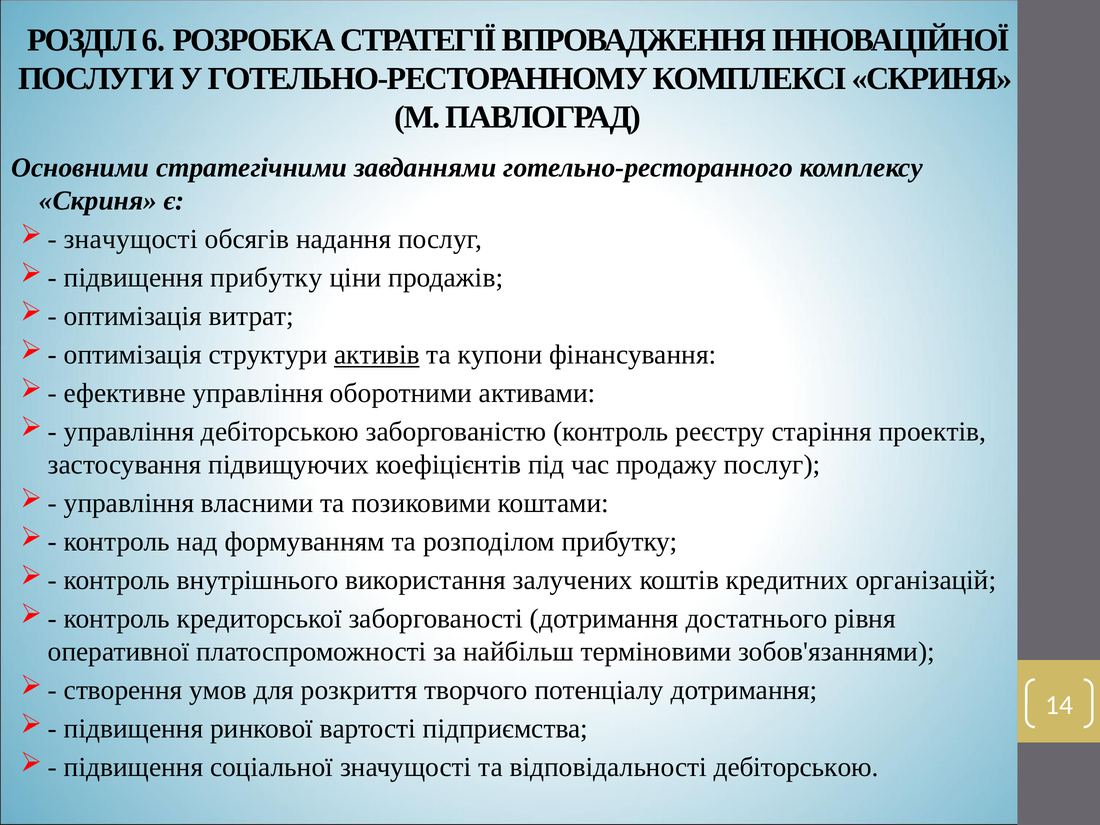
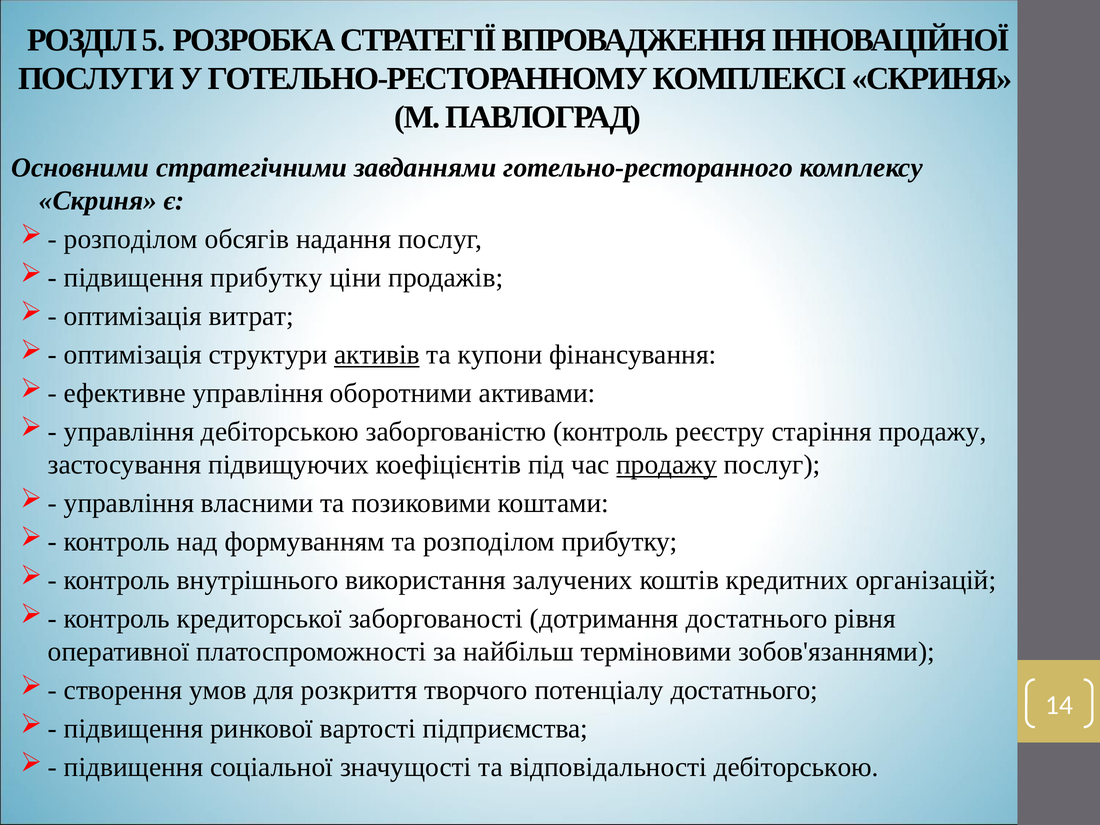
6: 6 -> 5
значущості at (131, 239): значущості -> розподілом
старіння проектів: проектів -> продажу
продажу at (667, 465) underline: none -> present
потенціалу дотримання: дотримання -> достатнього
